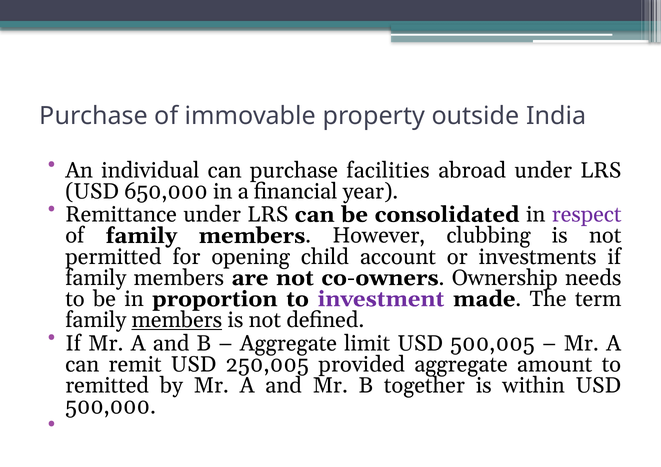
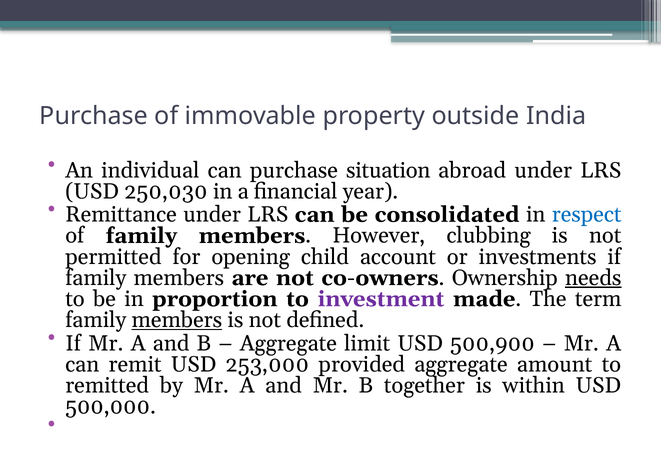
facilities: facilities -> situation
650,000: 650,000 -> 250,030
respect colour: purple -> blue
needs underline: none -> present
500,005: 500,005 -> 500,900
250,005: 250,005 -> 253,000
